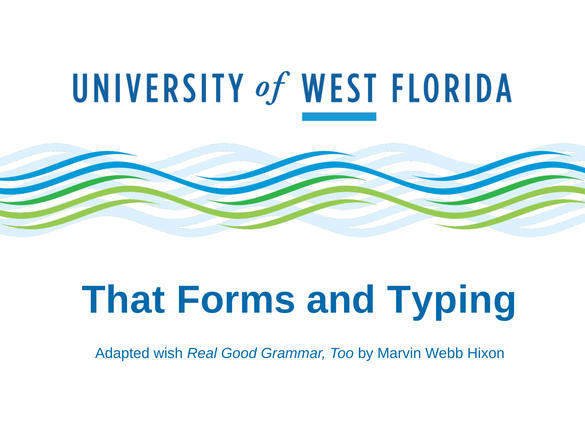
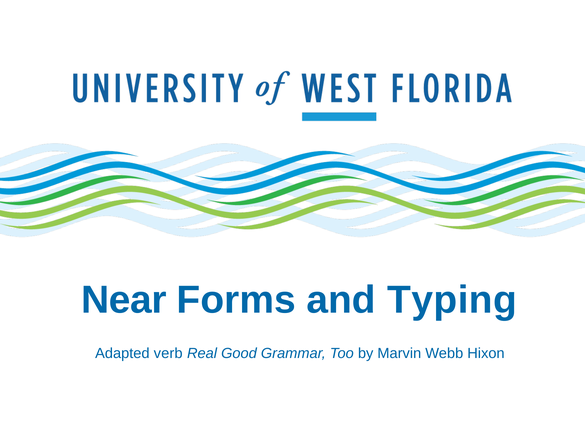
That: That -> Near
wish: wish -> verb
